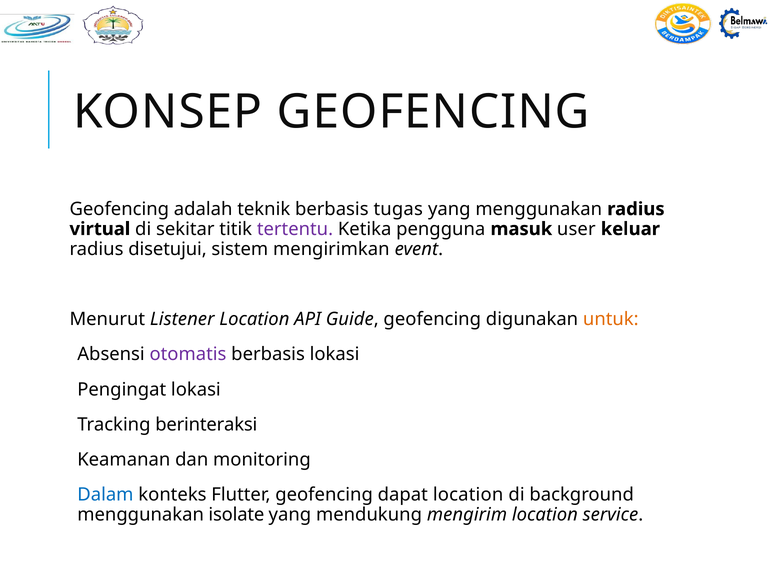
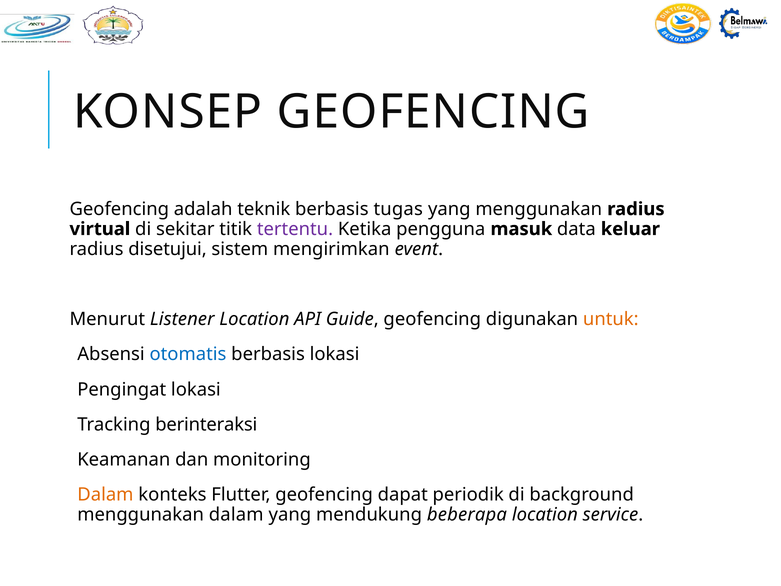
user: user -> data
otomatis colour: purple -> blue
Dalam at (105, 495) colour: blue -> orange
dapat location: location -> periodik
menggunakan isolate: isolate -> dalam
mengirim: mengirim -> beberapa
